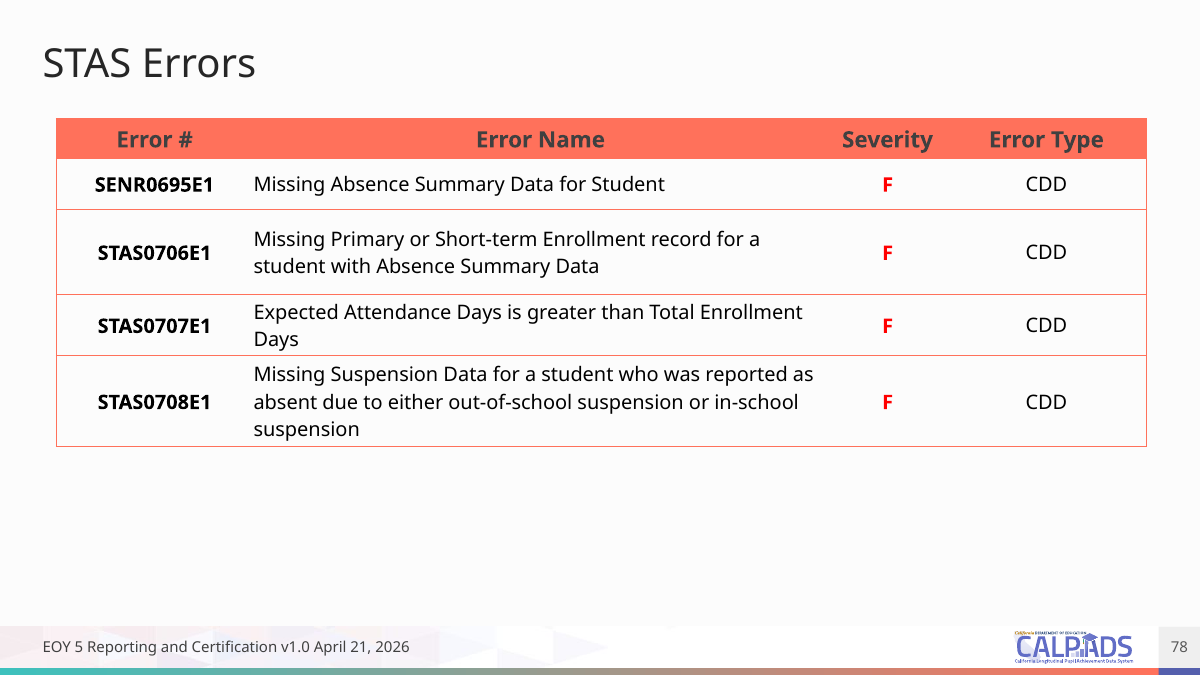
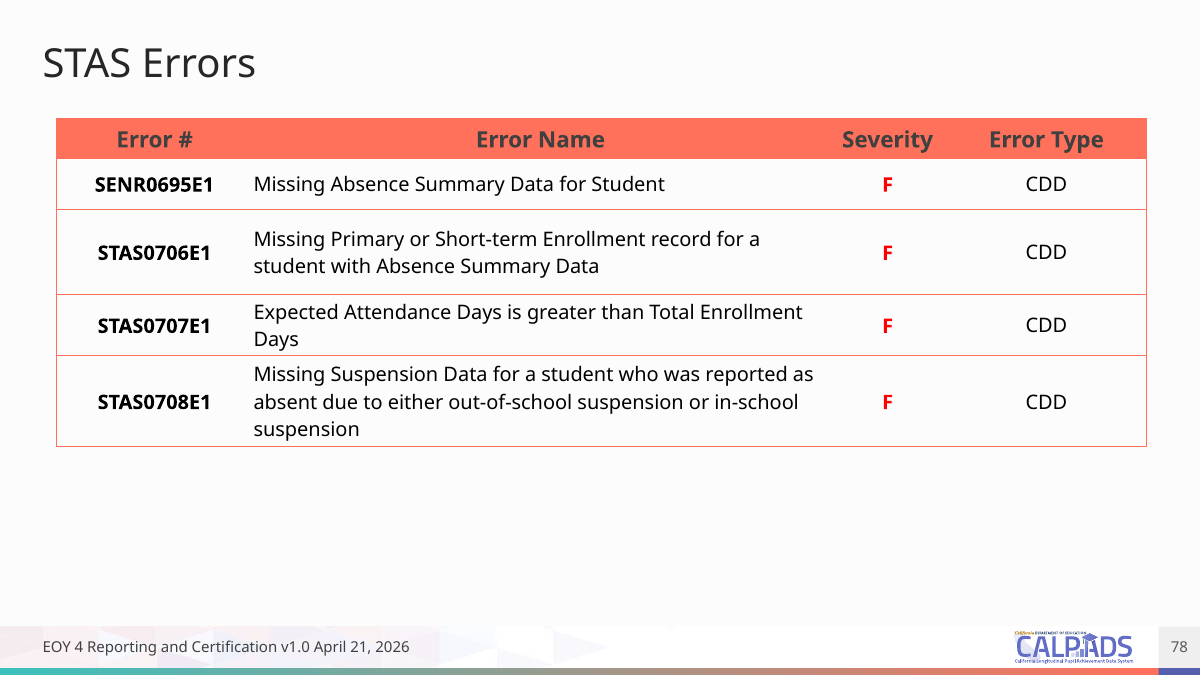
5: 5 -> 4
